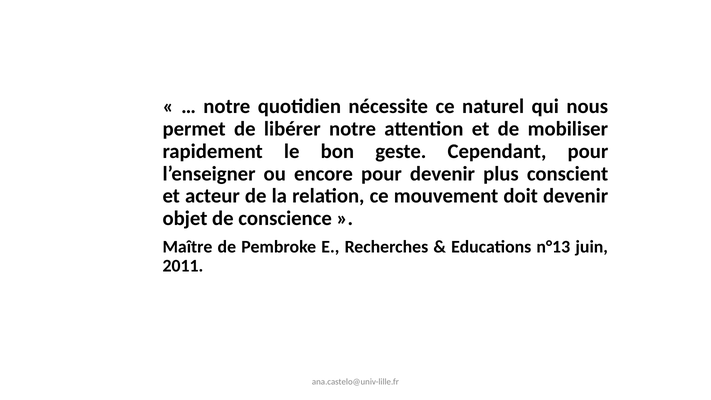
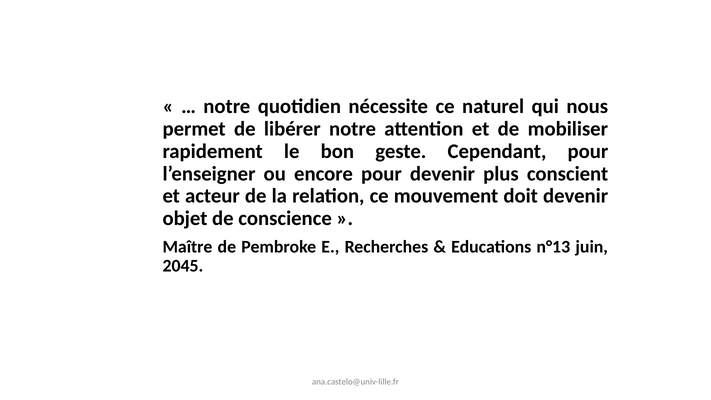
2011: 2011 -> 2045
